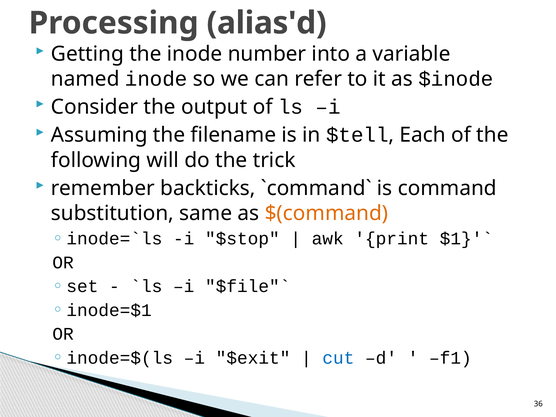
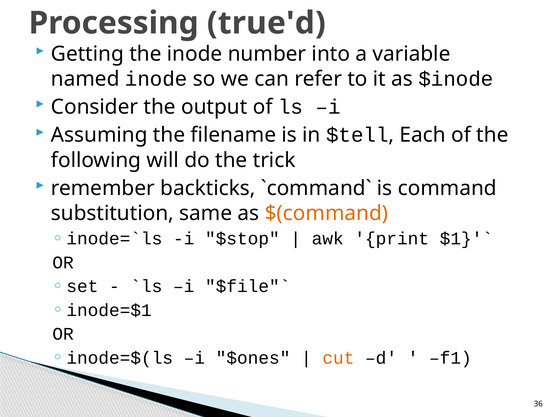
alias'd: alias'd -> true'd
$exit: $exit -> $ones
cut colour: blue -> orange
